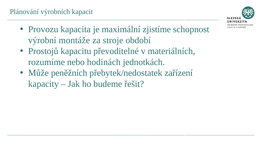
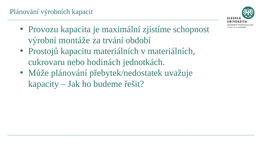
stroje: stroje -> trvání
kapacitu převoditelné: převoditelné -> materiálních
rozumíme: rozumíme -> cukrovaru
Může peněžních: peněžních -> plánování
zařízení: zařízení -> uvažuje
